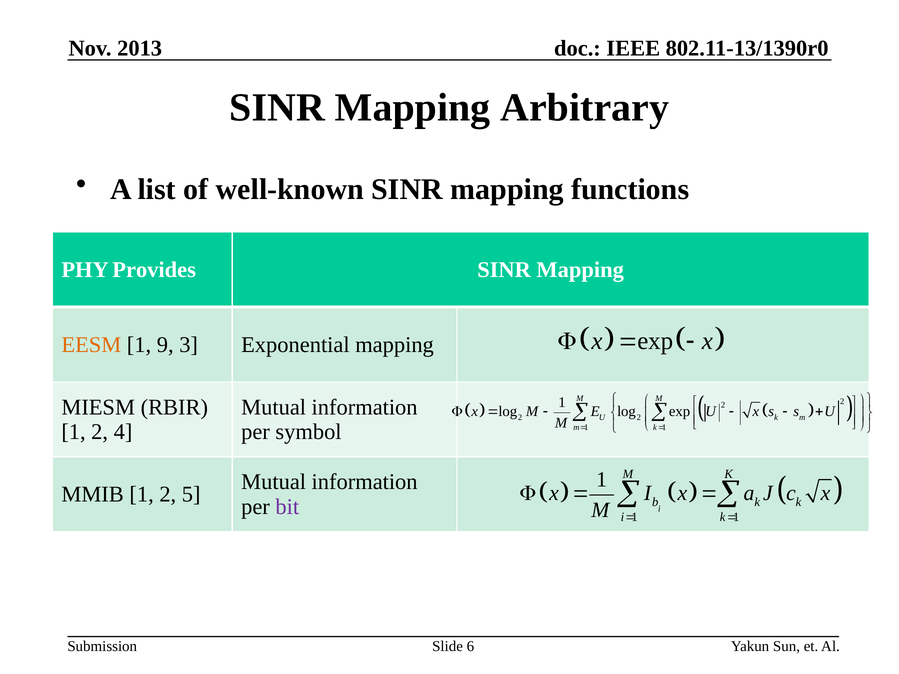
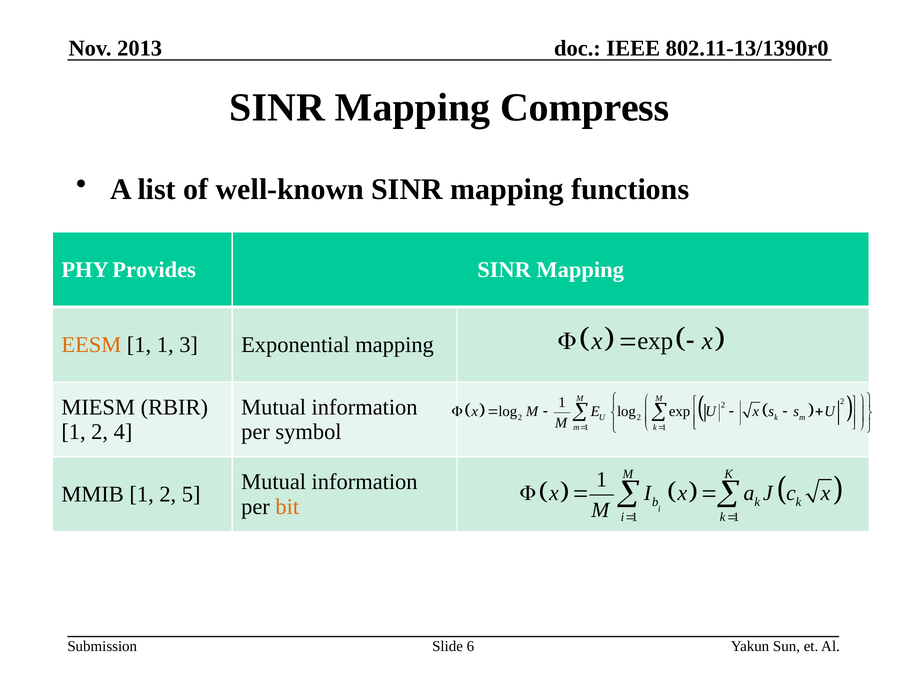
Arbitrary: Arbitrary -> Compress
9 at (165, 345): 9 -> 1
bit colour: purple -> orange
